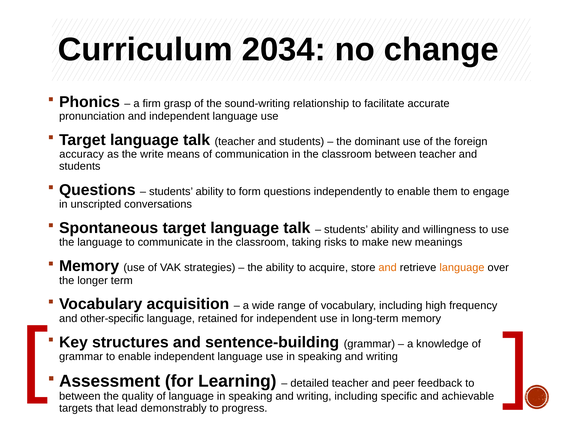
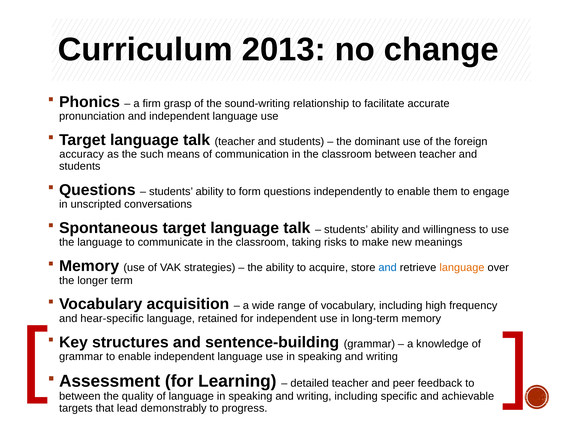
2034: 2034 -> 2013
write: write -> such
and at (388, 268) colour: orange -> blue
other-specific: other-specific -> hear-specific
